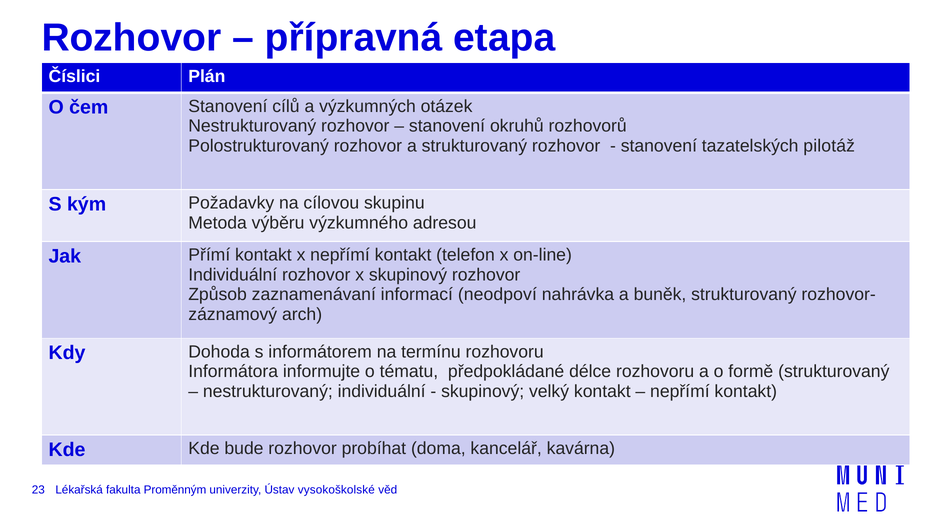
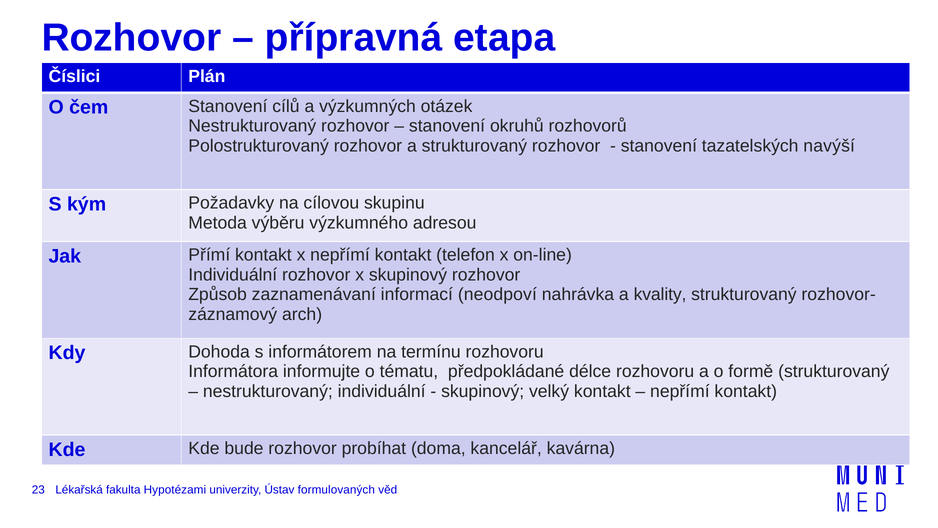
pilotáž: pilotáž -> navýší
buněk: buněk -> kvality
Proměnným: Proměnným -> Hypotézami
vysokoškolské: vysokoškolské -> formulovaných
